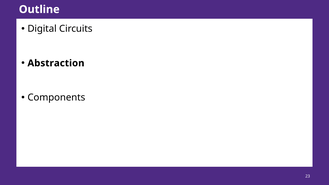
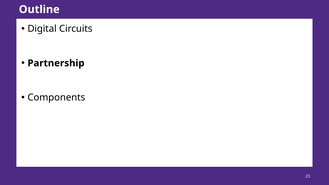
Abstraction: Abstraction -> Partnership
